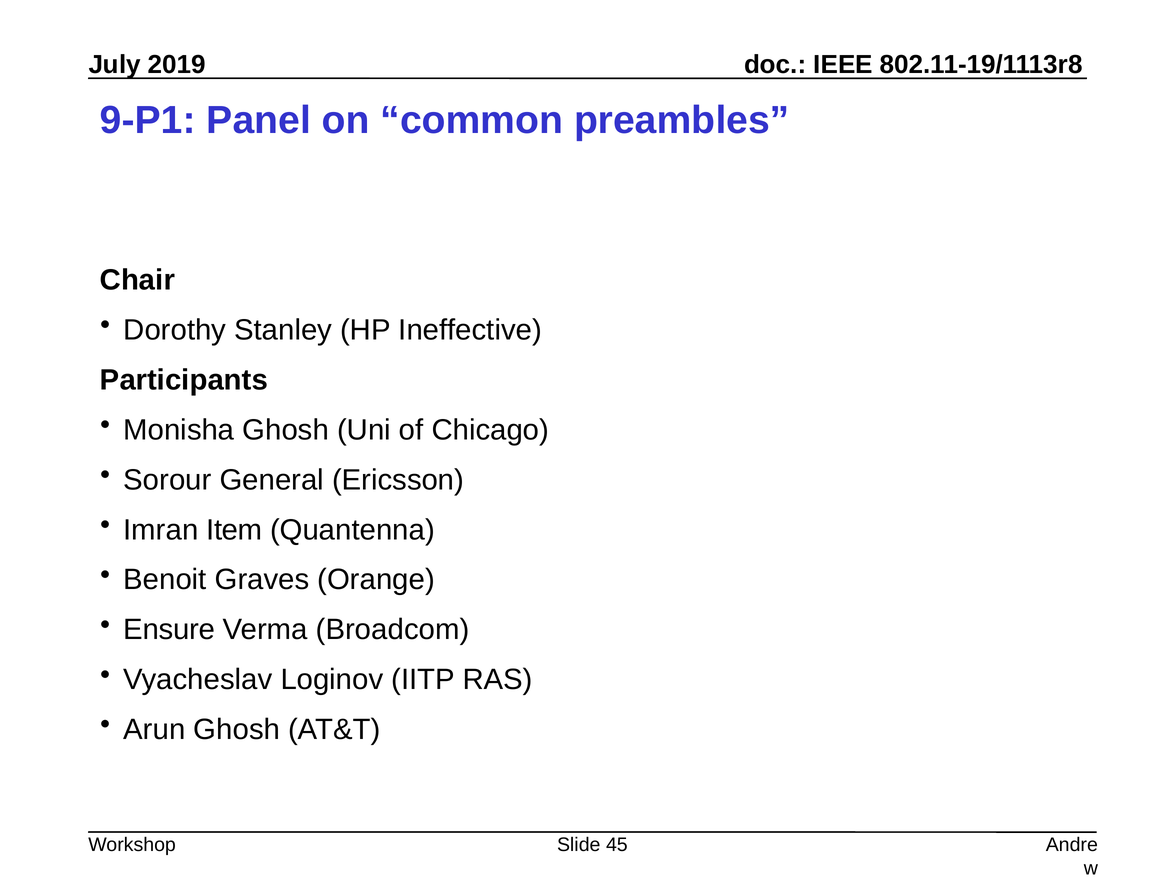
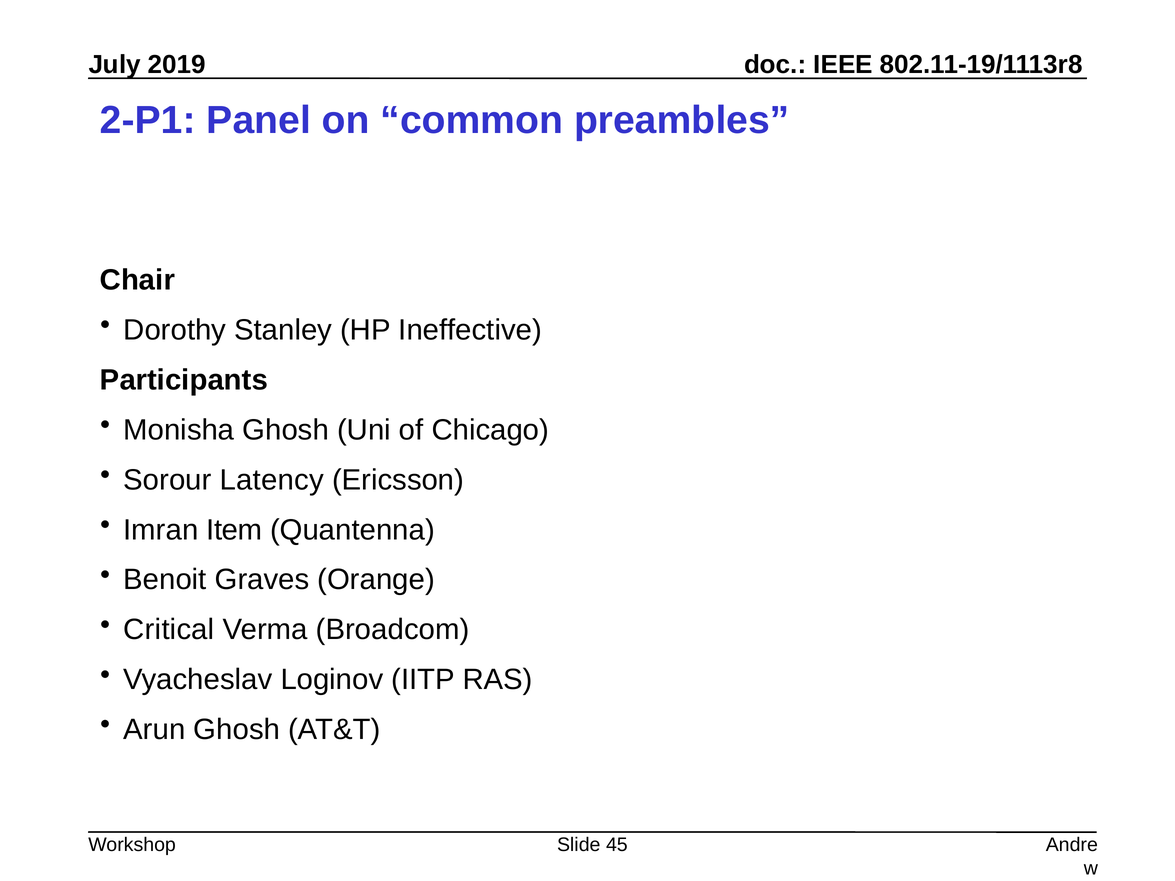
9-P1: 9-P1 -> 2-P1
General: General -> Latency
Ensure: Ensure -> Critical
